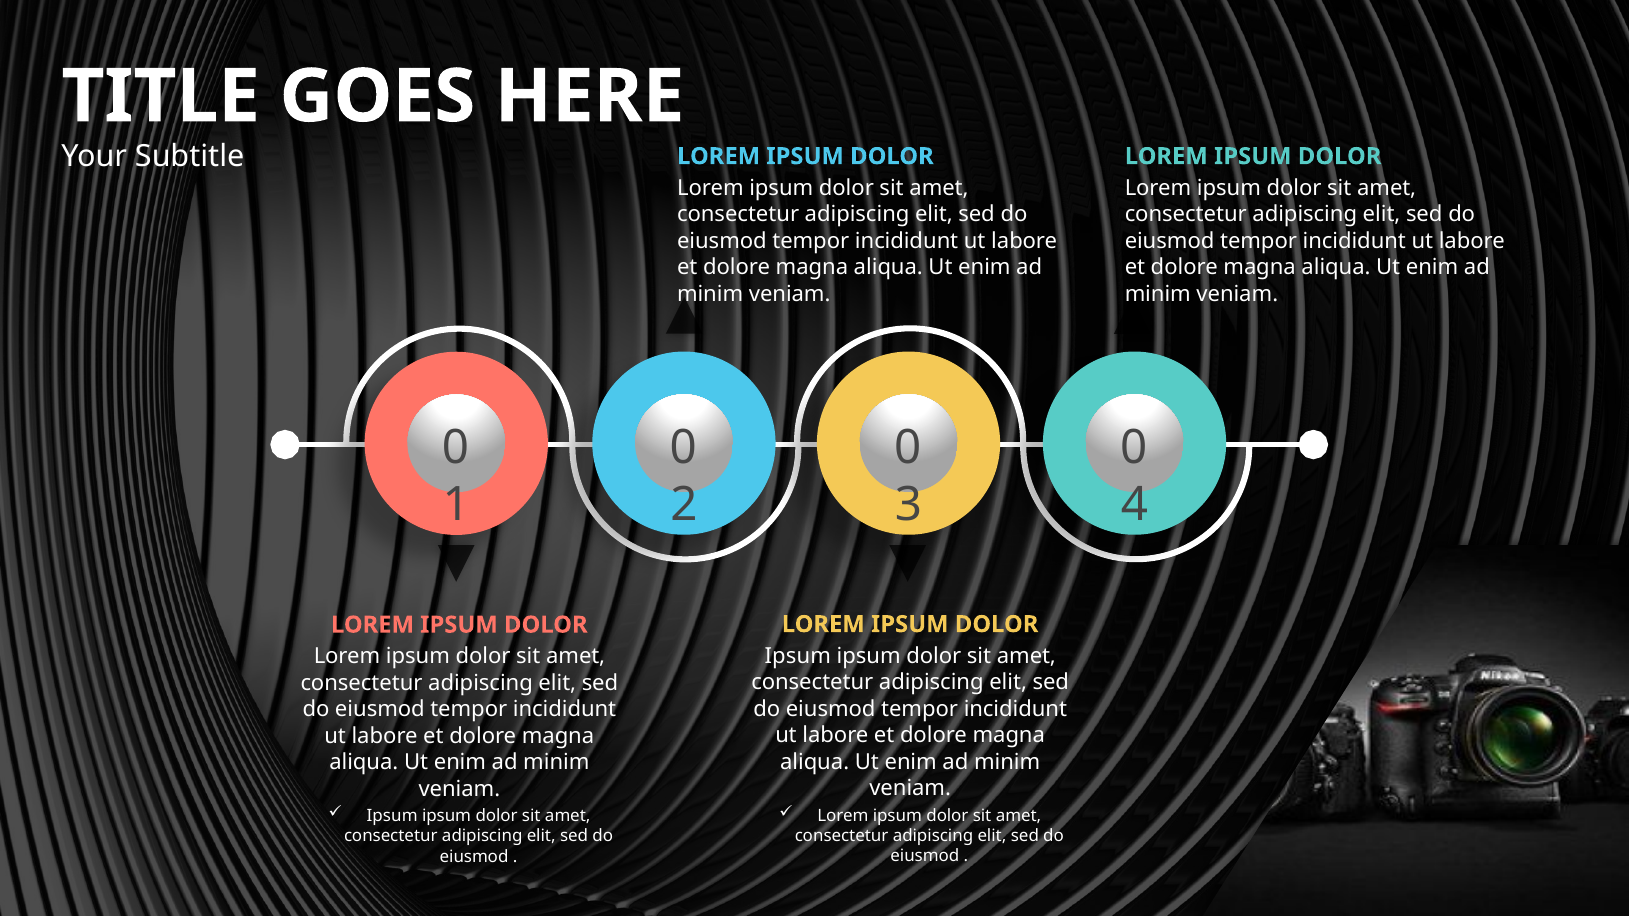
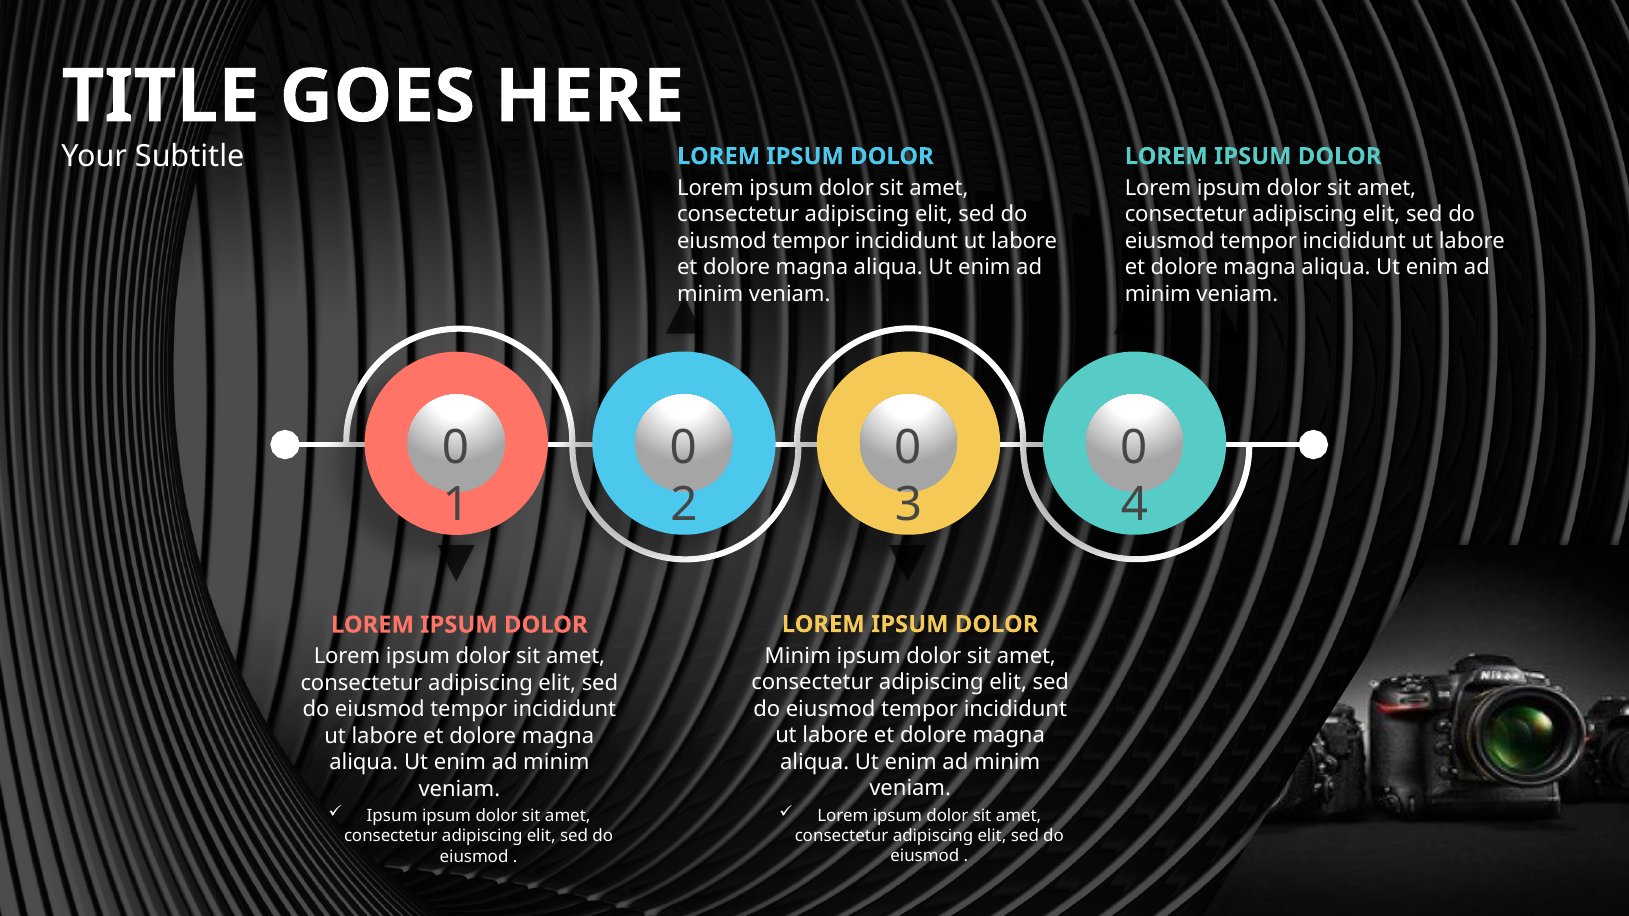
Ipsum at (798, 656): Ipsum -> Minim
